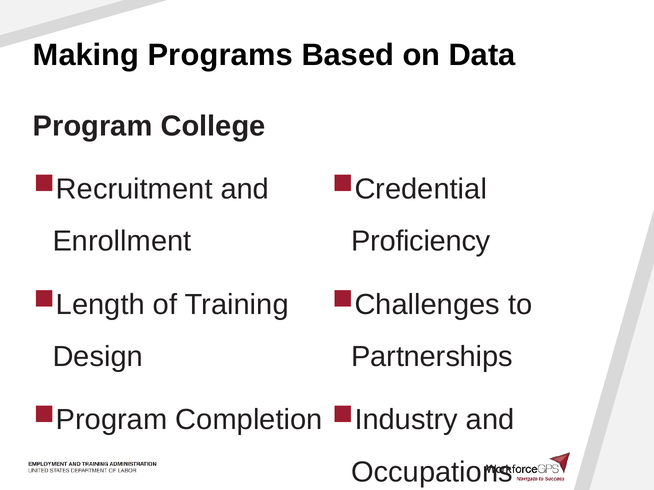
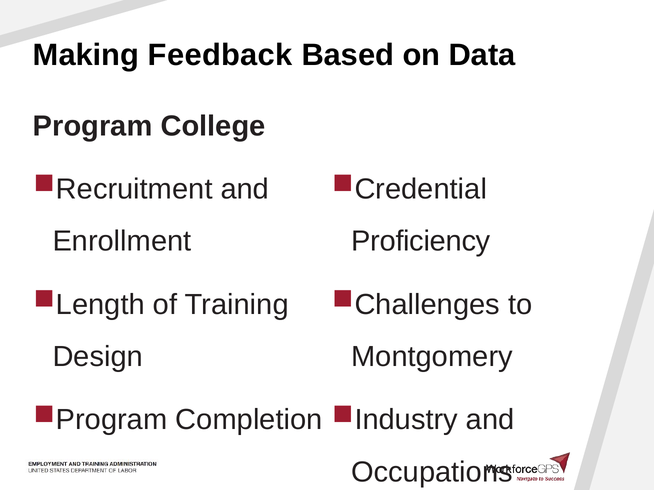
Programs: Programs -> Feedback
Partnerships: Partnerships -> Montgomery
